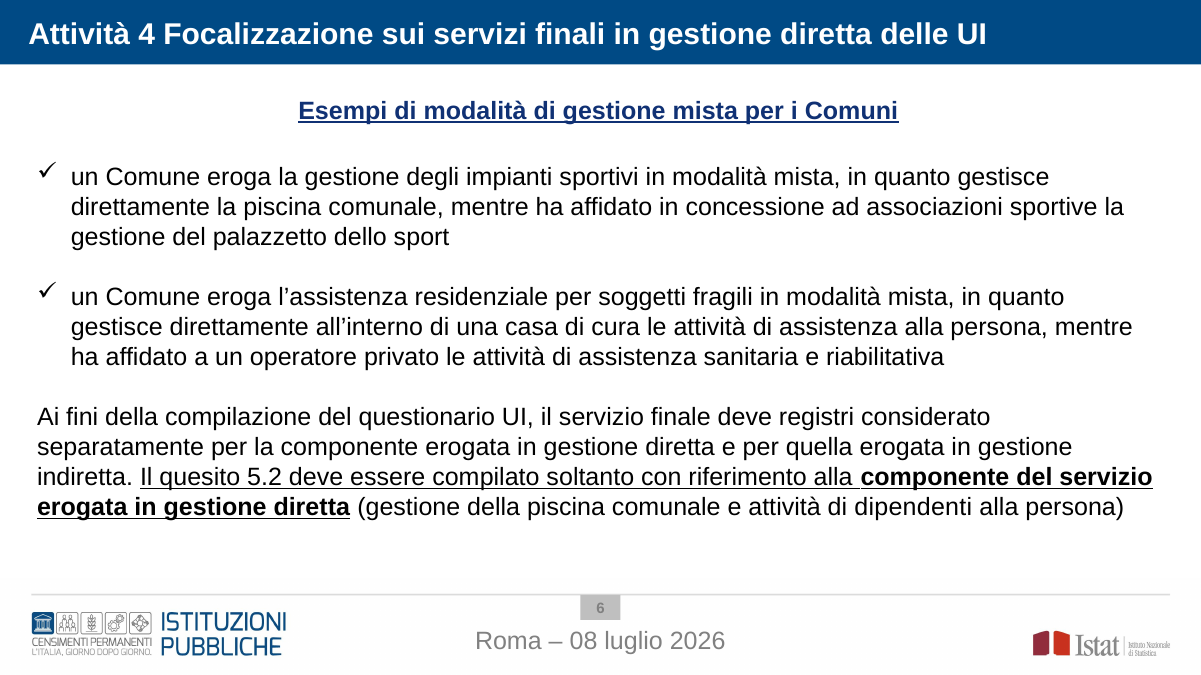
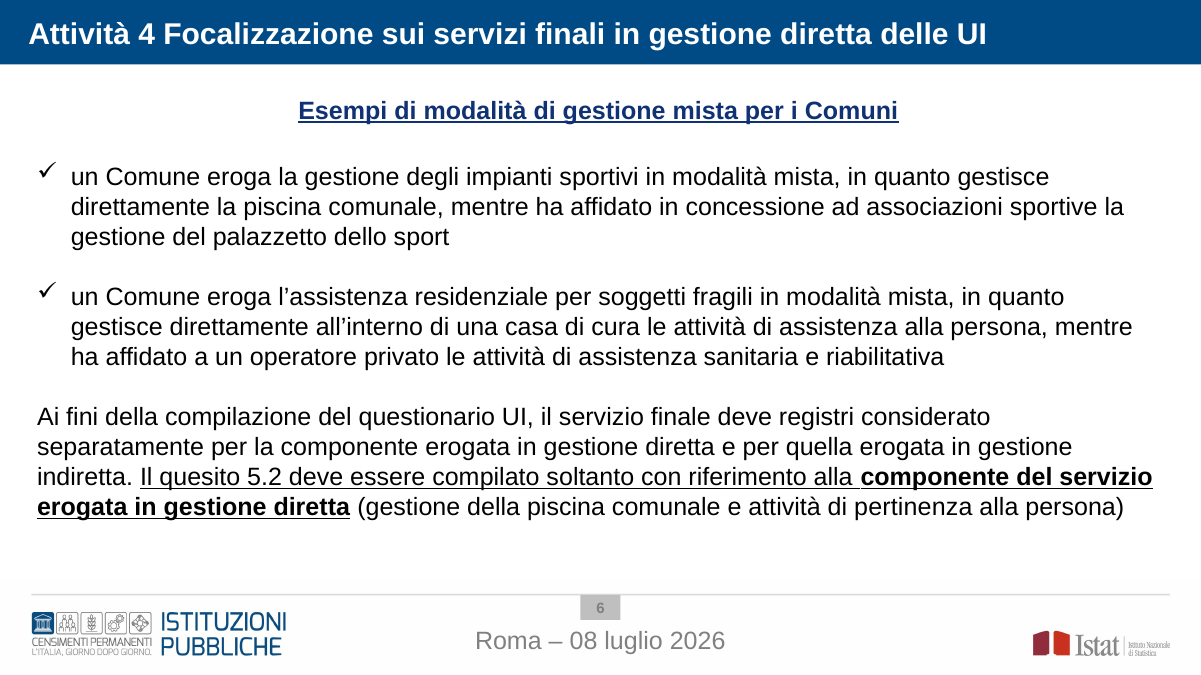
dipendenti: dipendenti -> pertinenza
